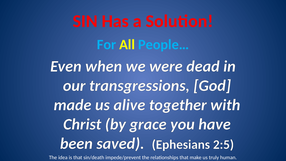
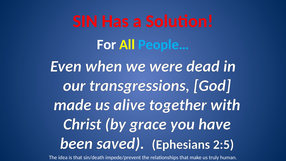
For colour: light blue -> white
